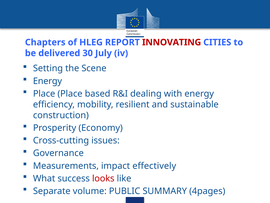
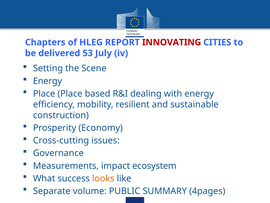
30: 30 -> 53
effectively: effectively -> ecosystem
looks colour: red -> orange
